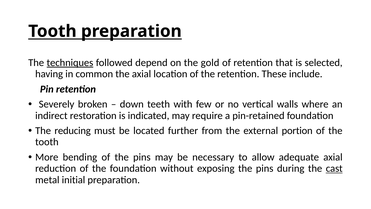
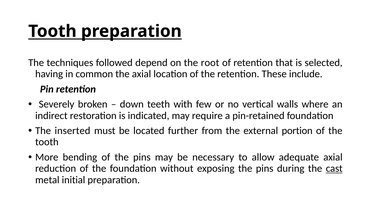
techniques underline: present -> none
gold: gold -> root
reducing: reducing -> inserted
